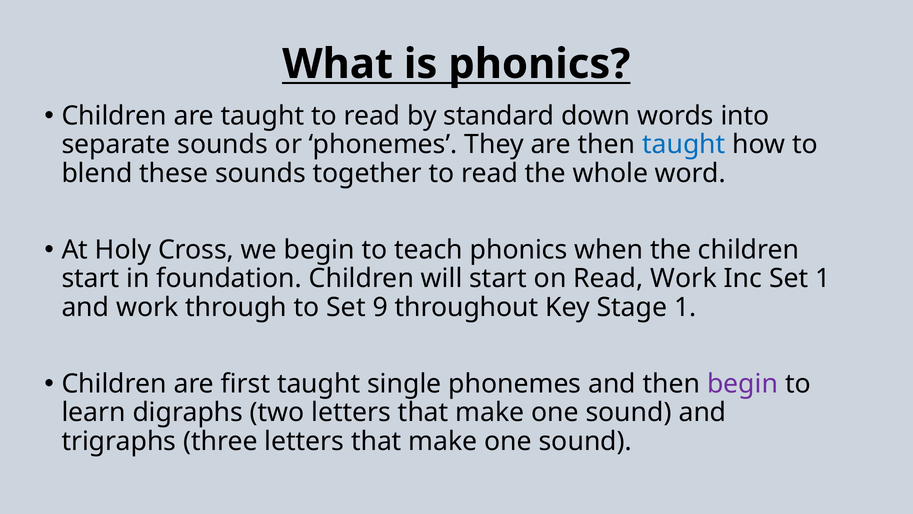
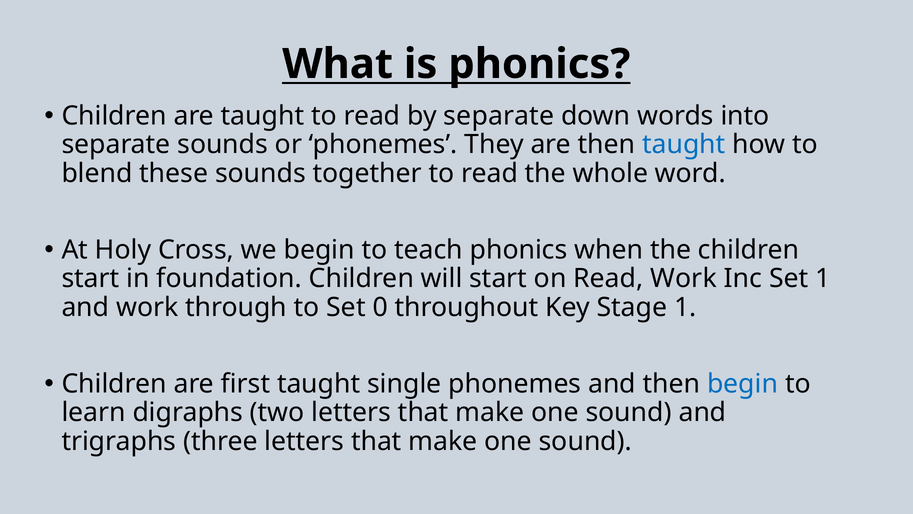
by standard: standard -> separate
9: 9 -> 0
begin at (743, 384) colour: purple -> blue
